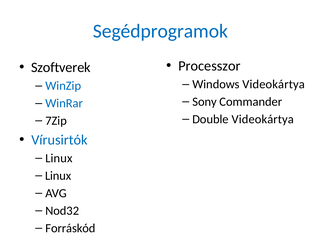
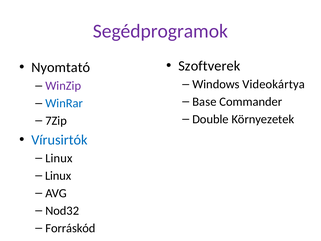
Segédprogramok colour: blue -> purple
Processzor: Processzor -> Szoftverek
Szoftverek: Szoftverek -> Nyomtató
WinZip colour: blue -> purple
Sony: Sony -> Base
Double Videokártya: Videokártya -> Környezetek
